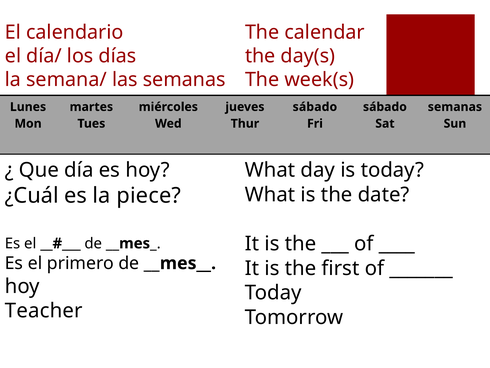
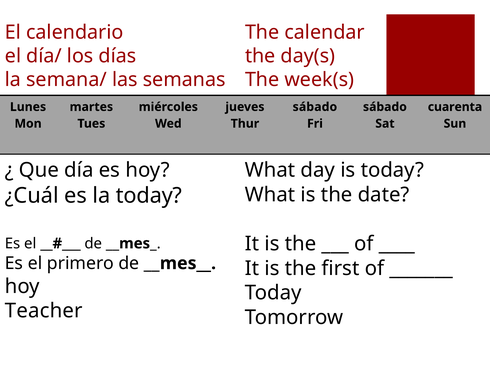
semanas at (455, 107): semanas -> cuarenta
la piece: piece -> today
